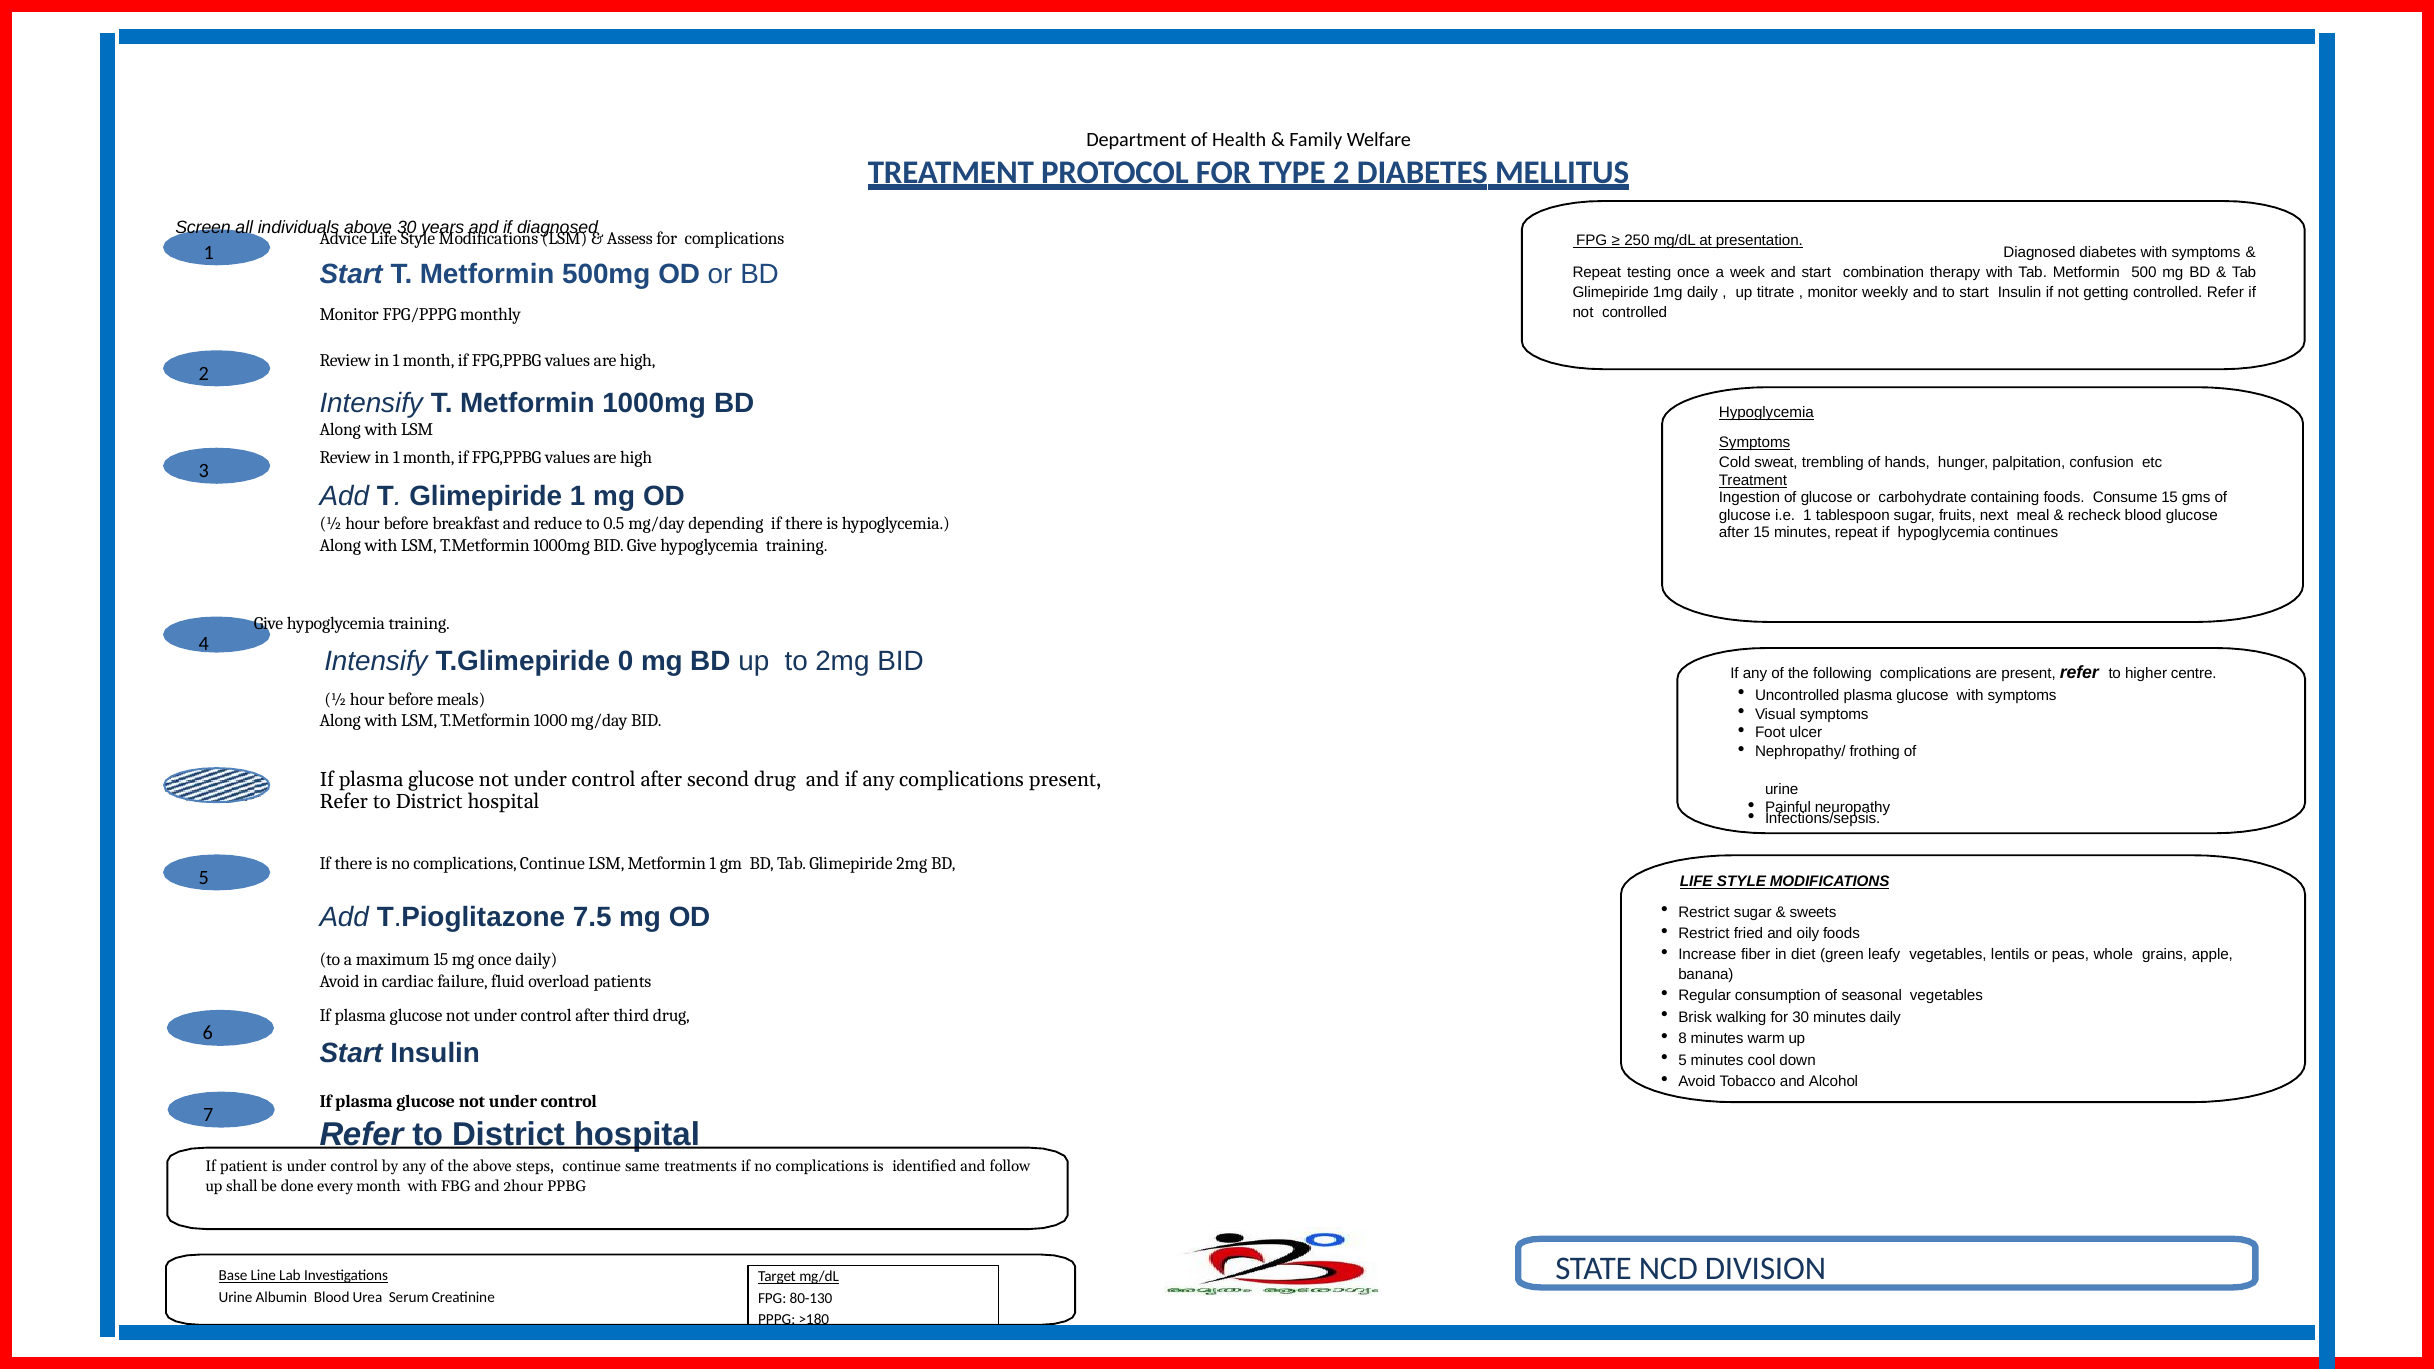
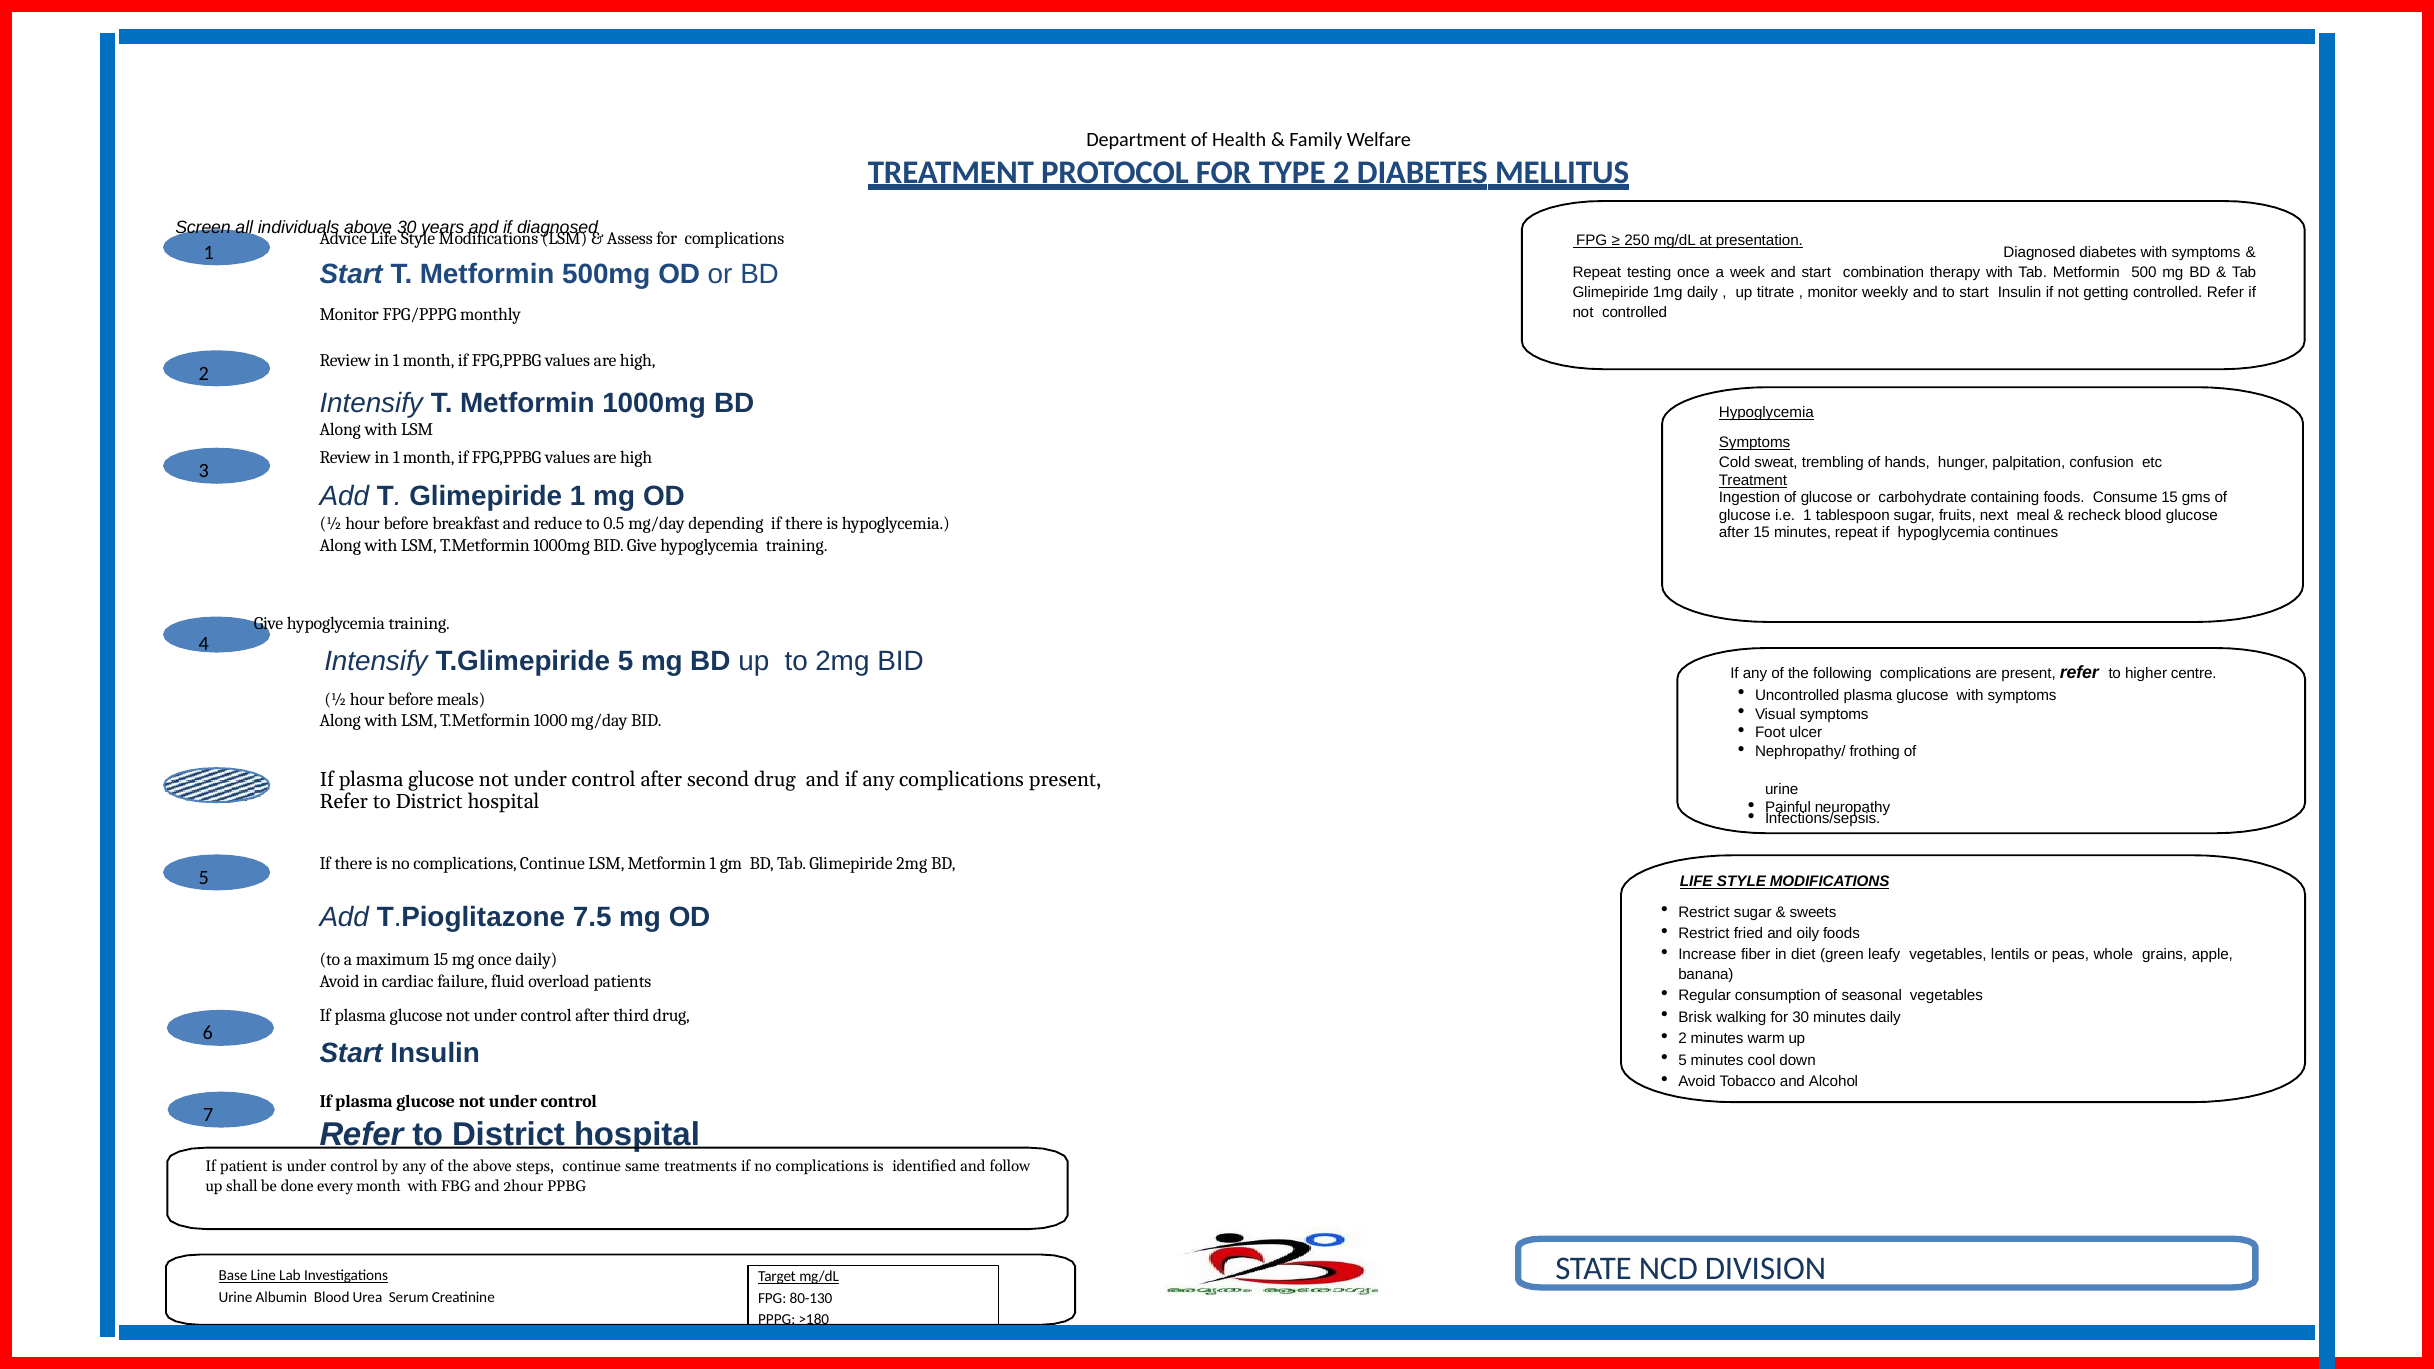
T.Glimepiride 0: 0 -> 5
8 at (1683, 1039): 8 -> 2
